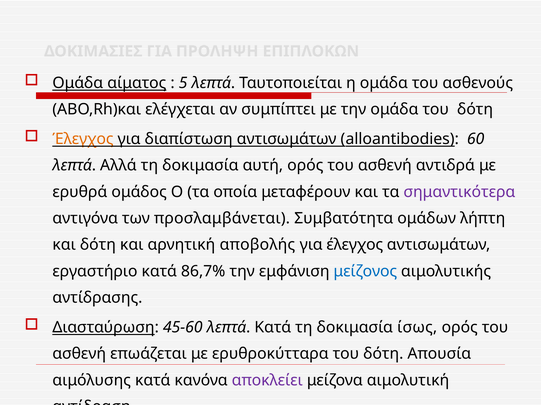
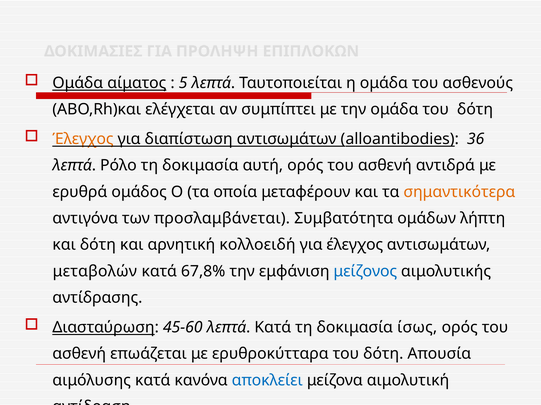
60: 60 -> 36
Αλλά: Αλλά -> Ρόλο
σημαντικότερα colour: purple -> orange
αποβολής: αποβολής -> κολλοειδή
εργαστήριο: εργαστήριο -> μεταβολών
86,7%: 86,7% -> 67,8%
αποκλείει colour: purple -> blue
